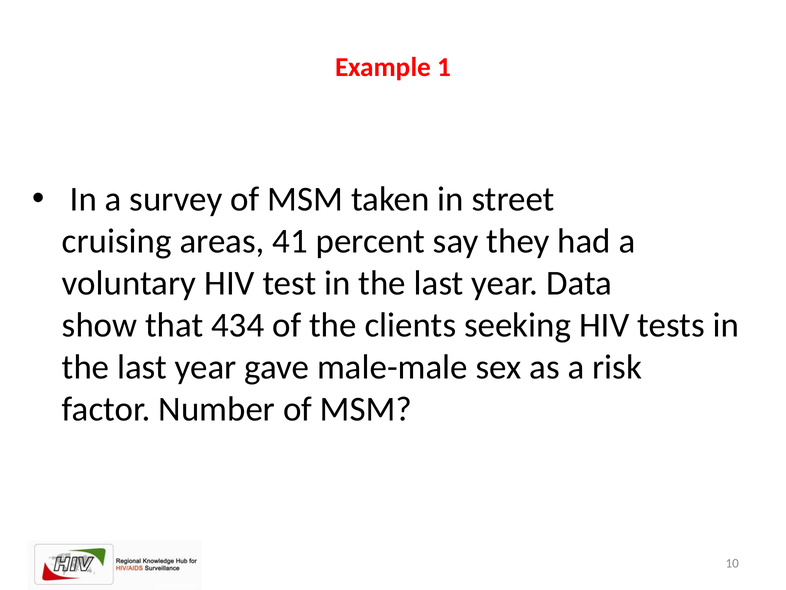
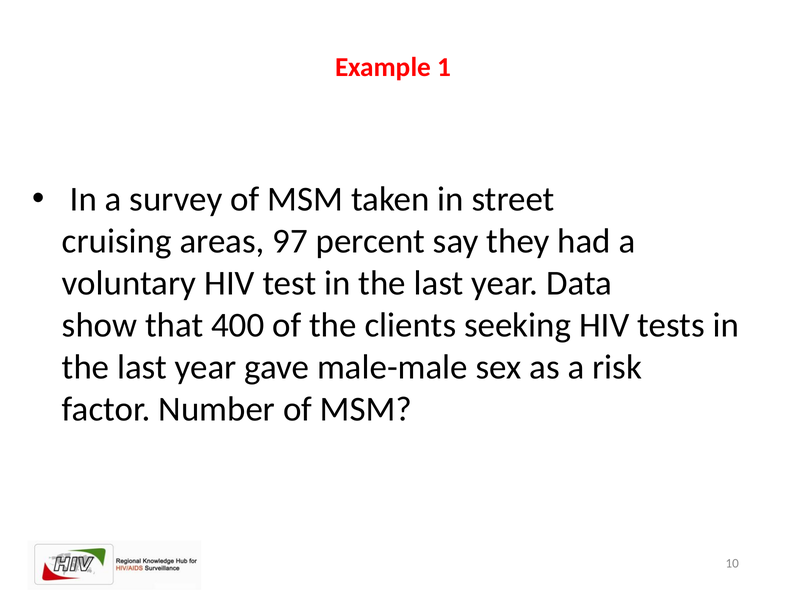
41: 41 -> 97
434: 434 -> 400
